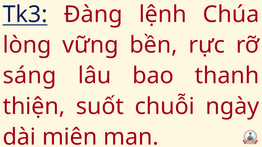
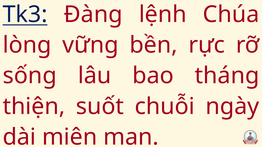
sáng: sáng -> sống
thanh: thanh -> tháng
